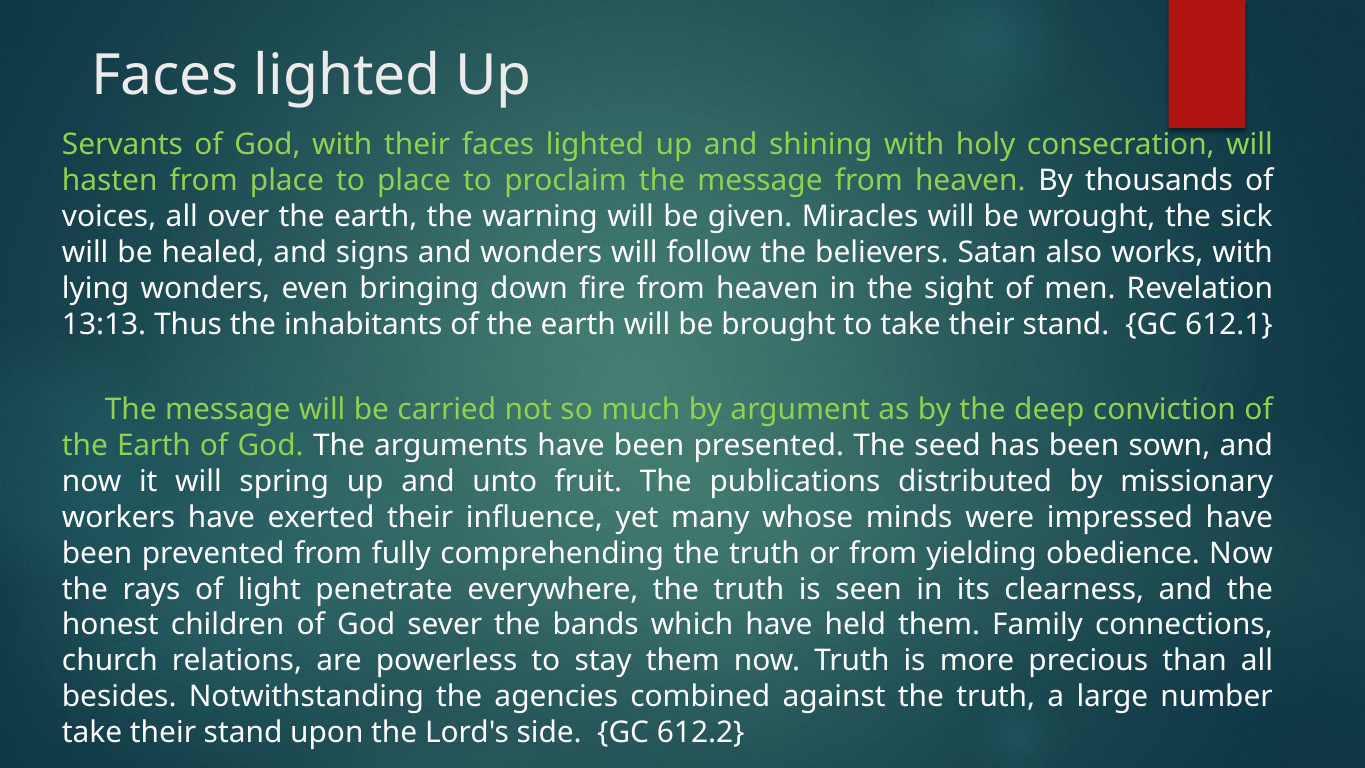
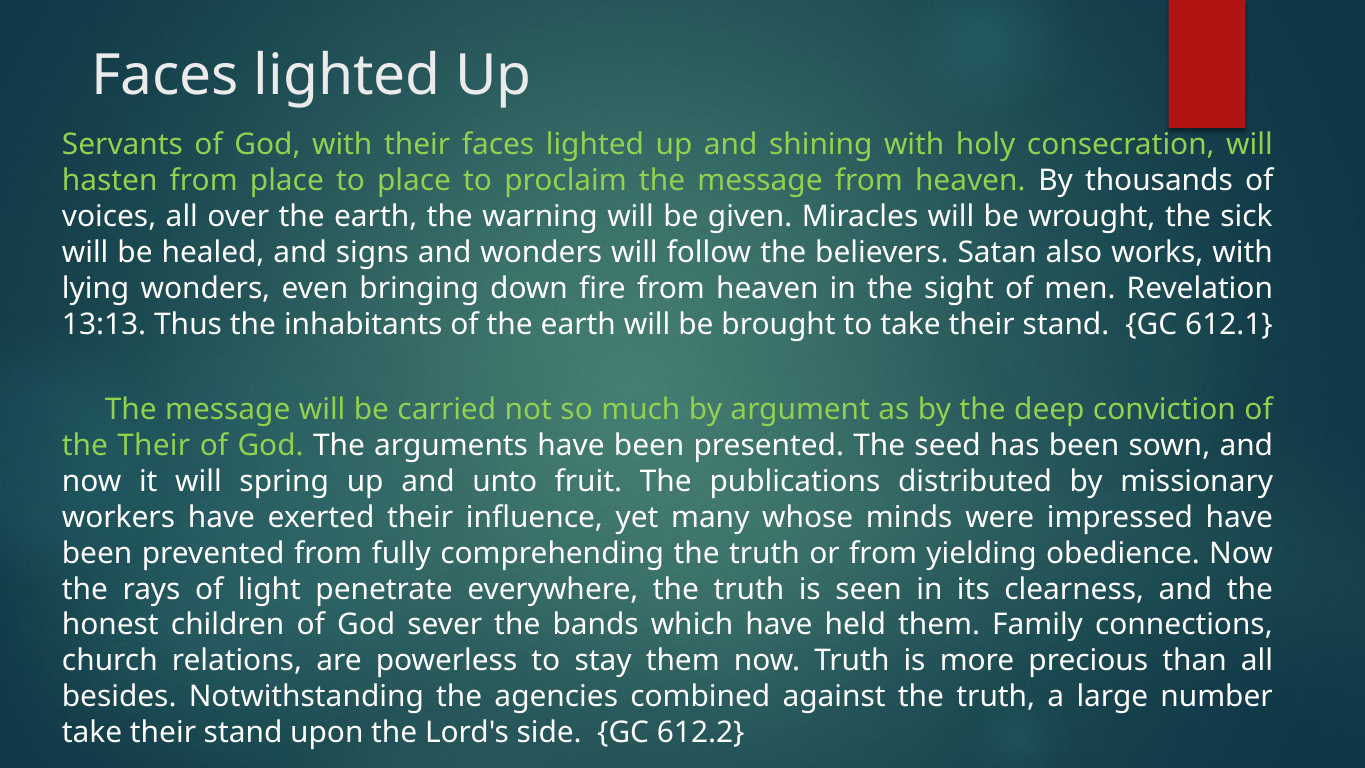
Earth at (154, 446): Earth -> Their
